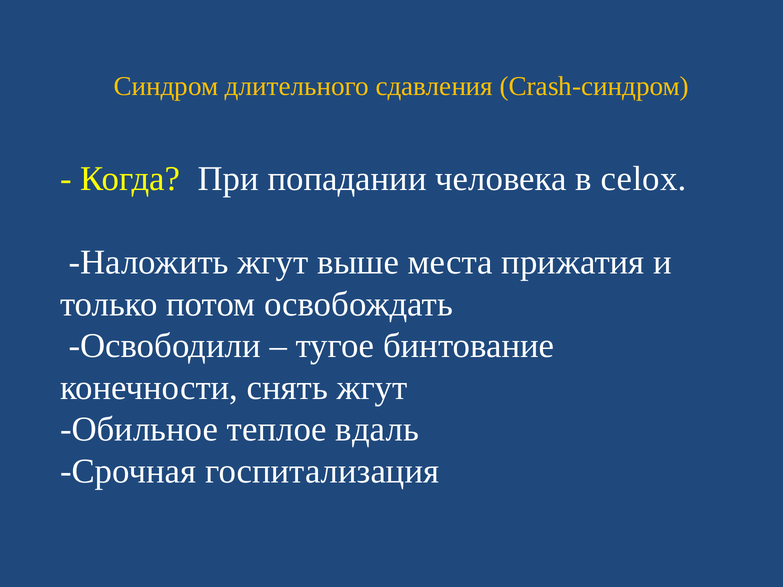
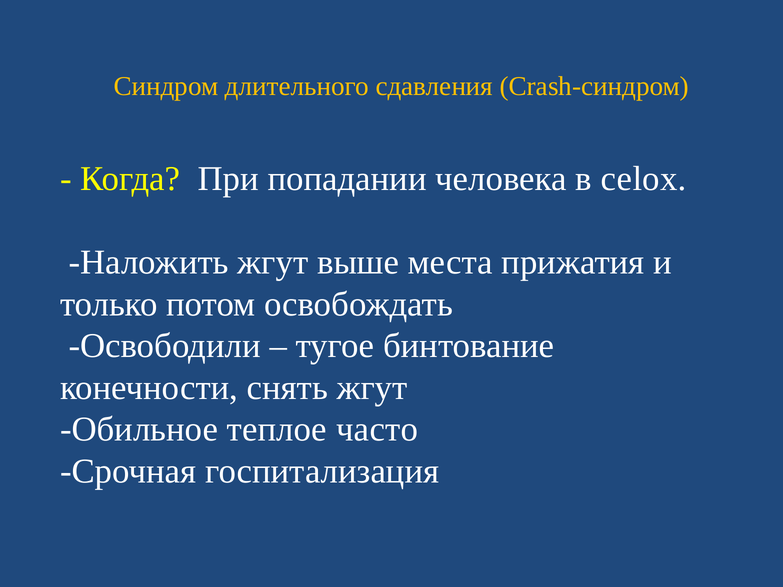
вдаль: вдаль -> часто
